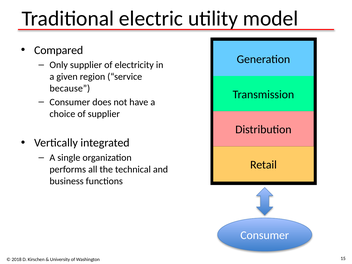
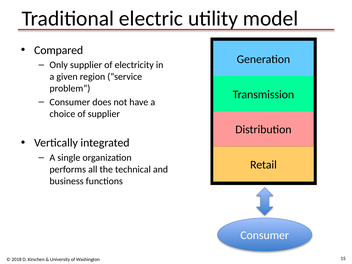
because: because -> problem
